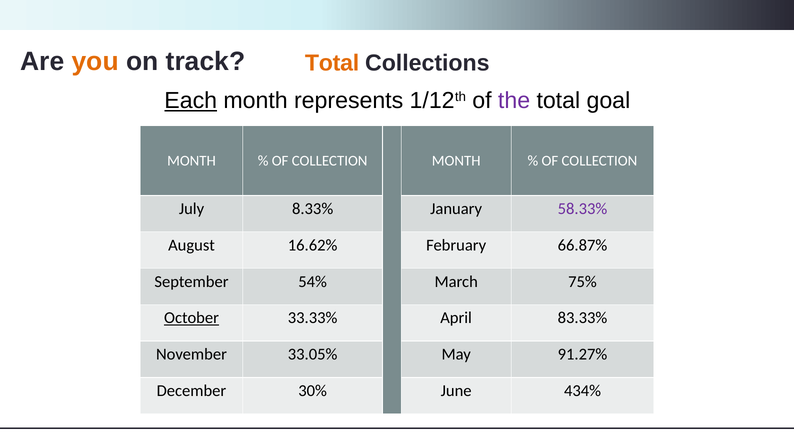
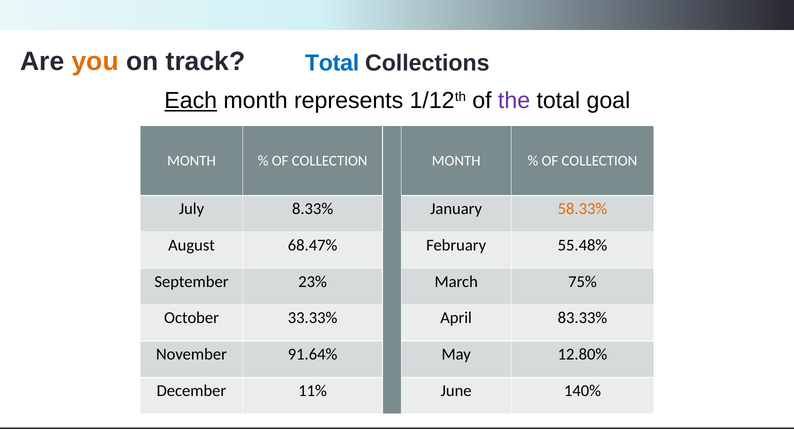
Total at (332, 63) colour: orange -> blue
58.33% colour: purple -> orange
16.62%: 16.62% -> 68.47%
66.87%: 66.87% -> 55.48%
54%: 54% -> 23%
October underline: present -> none
33.05%: 33.05% -> 91.64%
91.27%: 91.27% -> 12.80%
30%: 30% -> 11%
434%: 434% -> 140%
